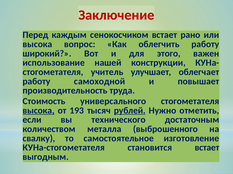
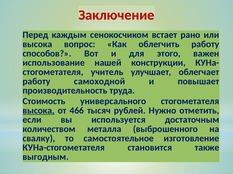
широкий: широкий -> способов
193: 193 -> 466
рублей underline: present -> none
технического: технического -> используется
становится встает: встает -> также
